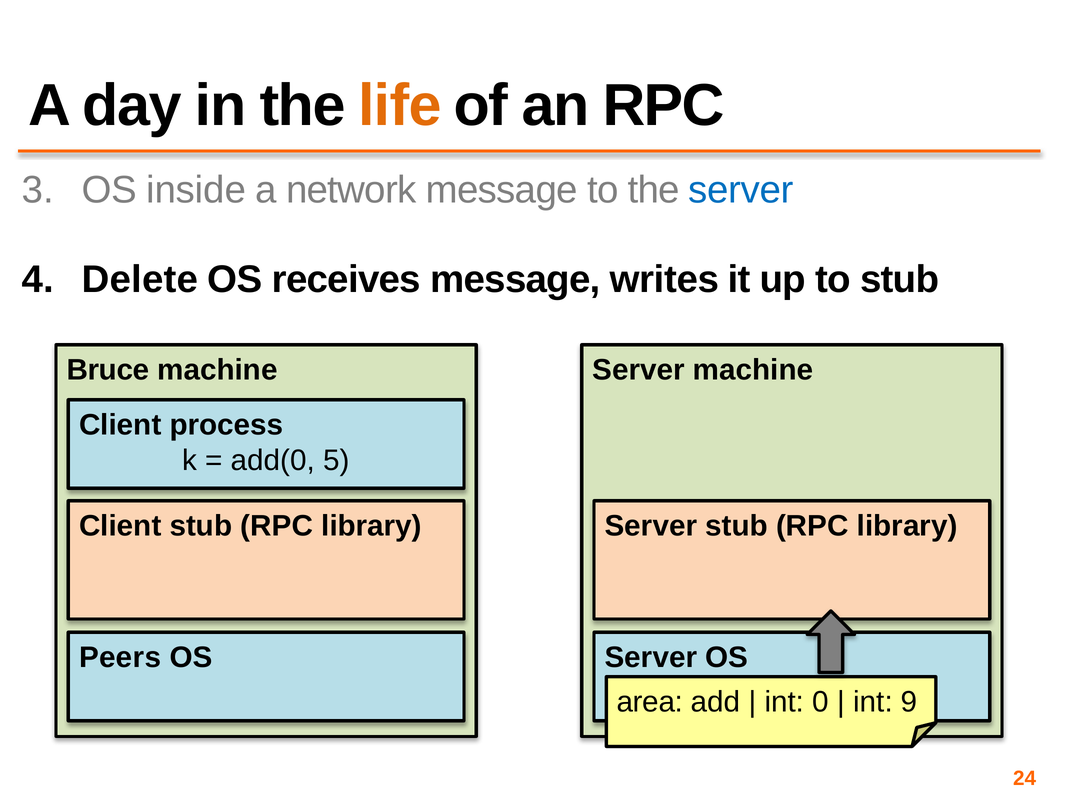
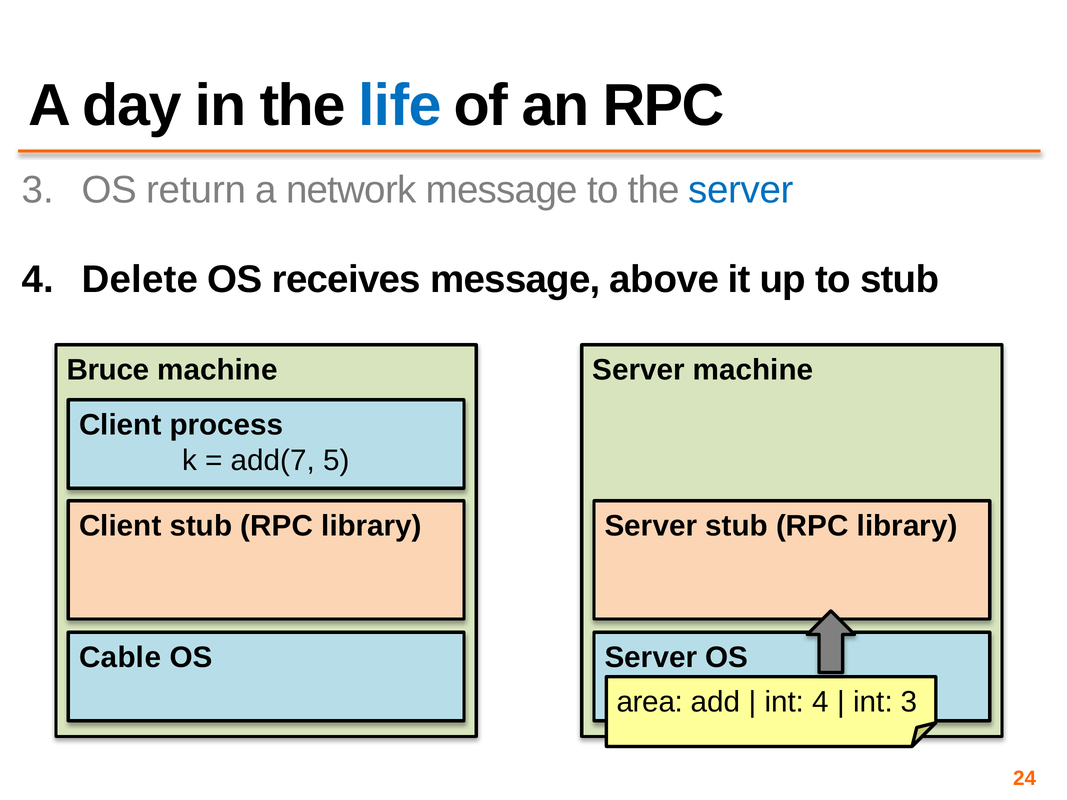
life colour: orange -> blue
inside: inside -> return
writes: writes -> above
add(0: add(0 -> add(7
Peers: Peers -> Cable
int 0: 0 -> 4
int 9: 9 -> 3
